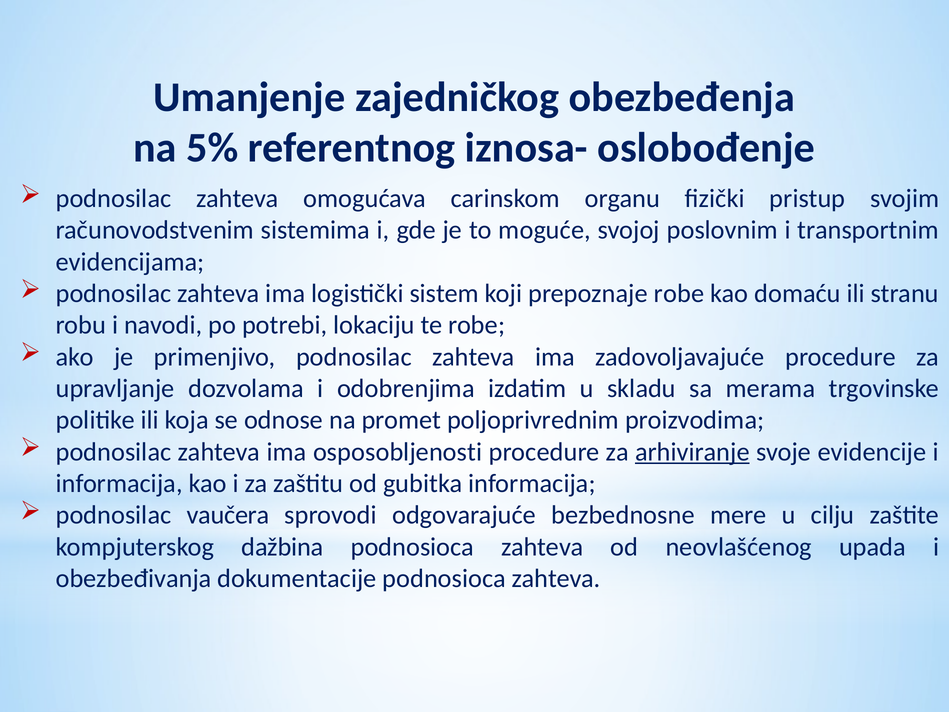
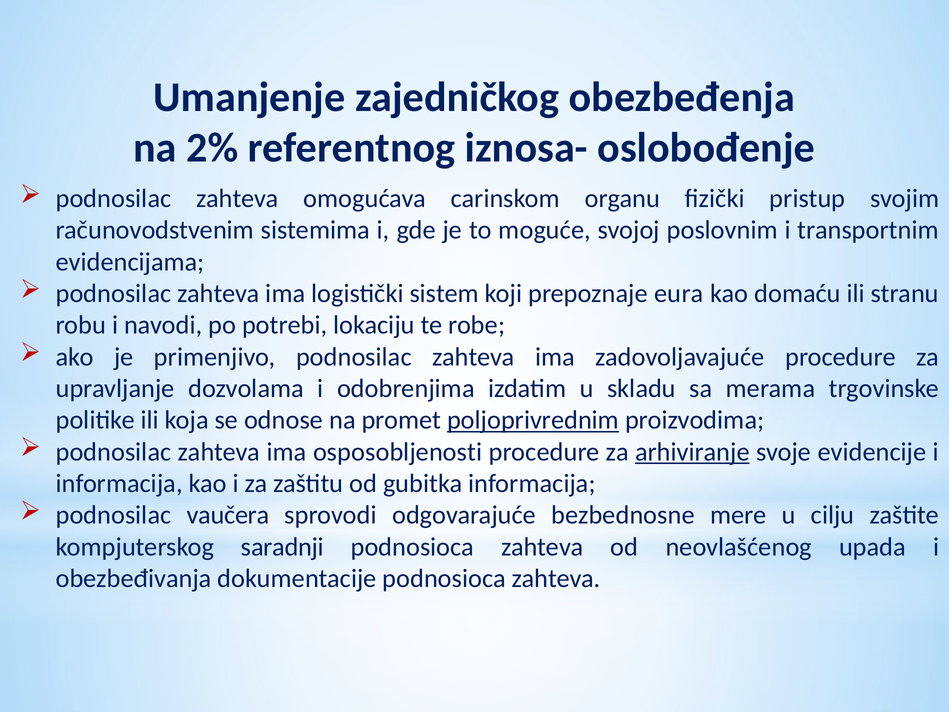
5%: 5% -> 2%
prepoznaje robe: robe -> eura
poljoprivrednim underline: none -> present
dažbina: dažbina -> saradnji
